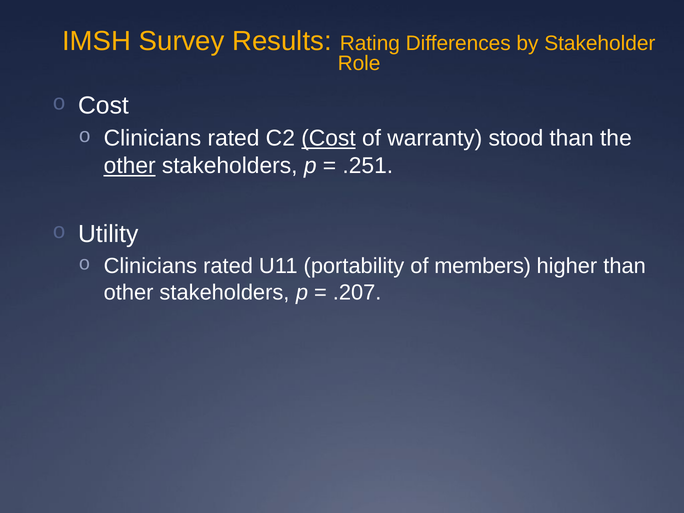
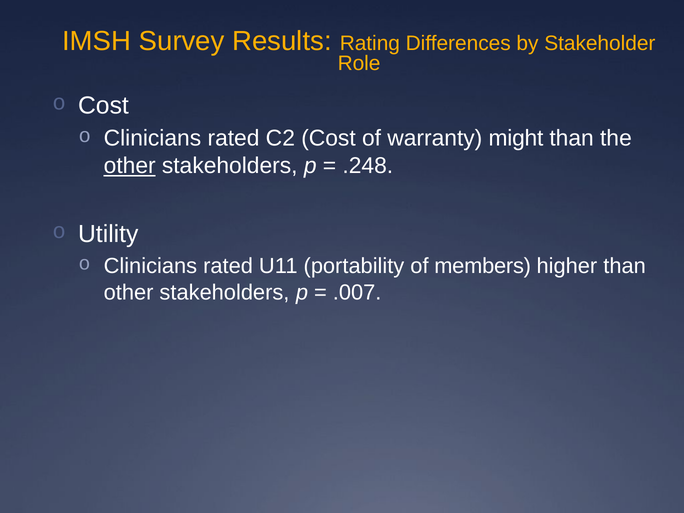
Cost at (328, 138) underline: present -> none
stood: stood -> might
.251: .251 -> .248
.207: .207 -> .007
